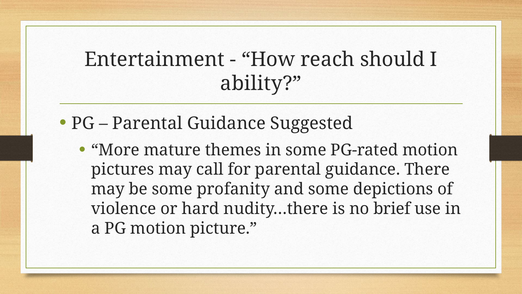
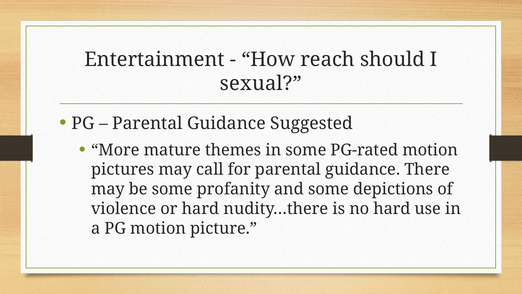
ability: ability -> sexual
no brief: brief -> hard
